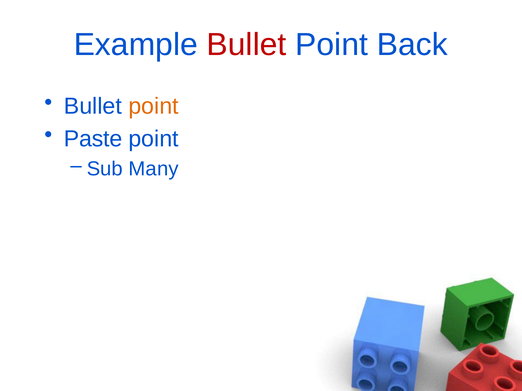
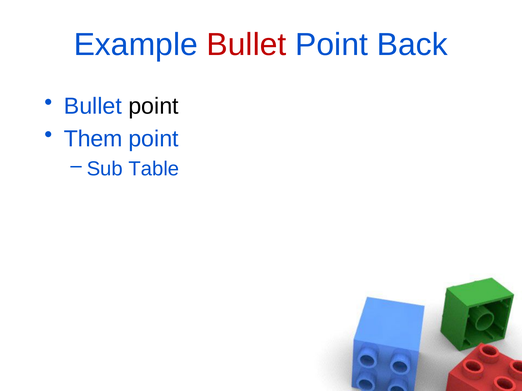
point at (154, 106) colour: orange -> black
Paste: Paste -> Them
Many: Many -> Table
